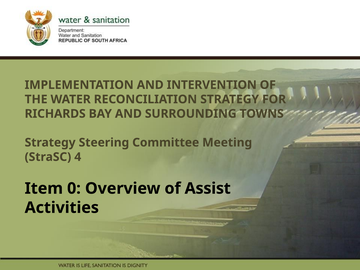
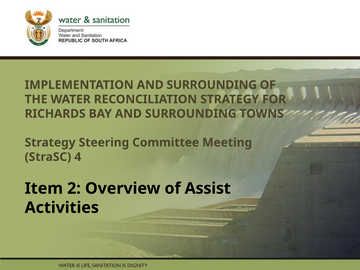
IMPLEMENTATION AND INTERVENTION: INTERVENTION -> SURROUNDING
0: 0 -> 2
